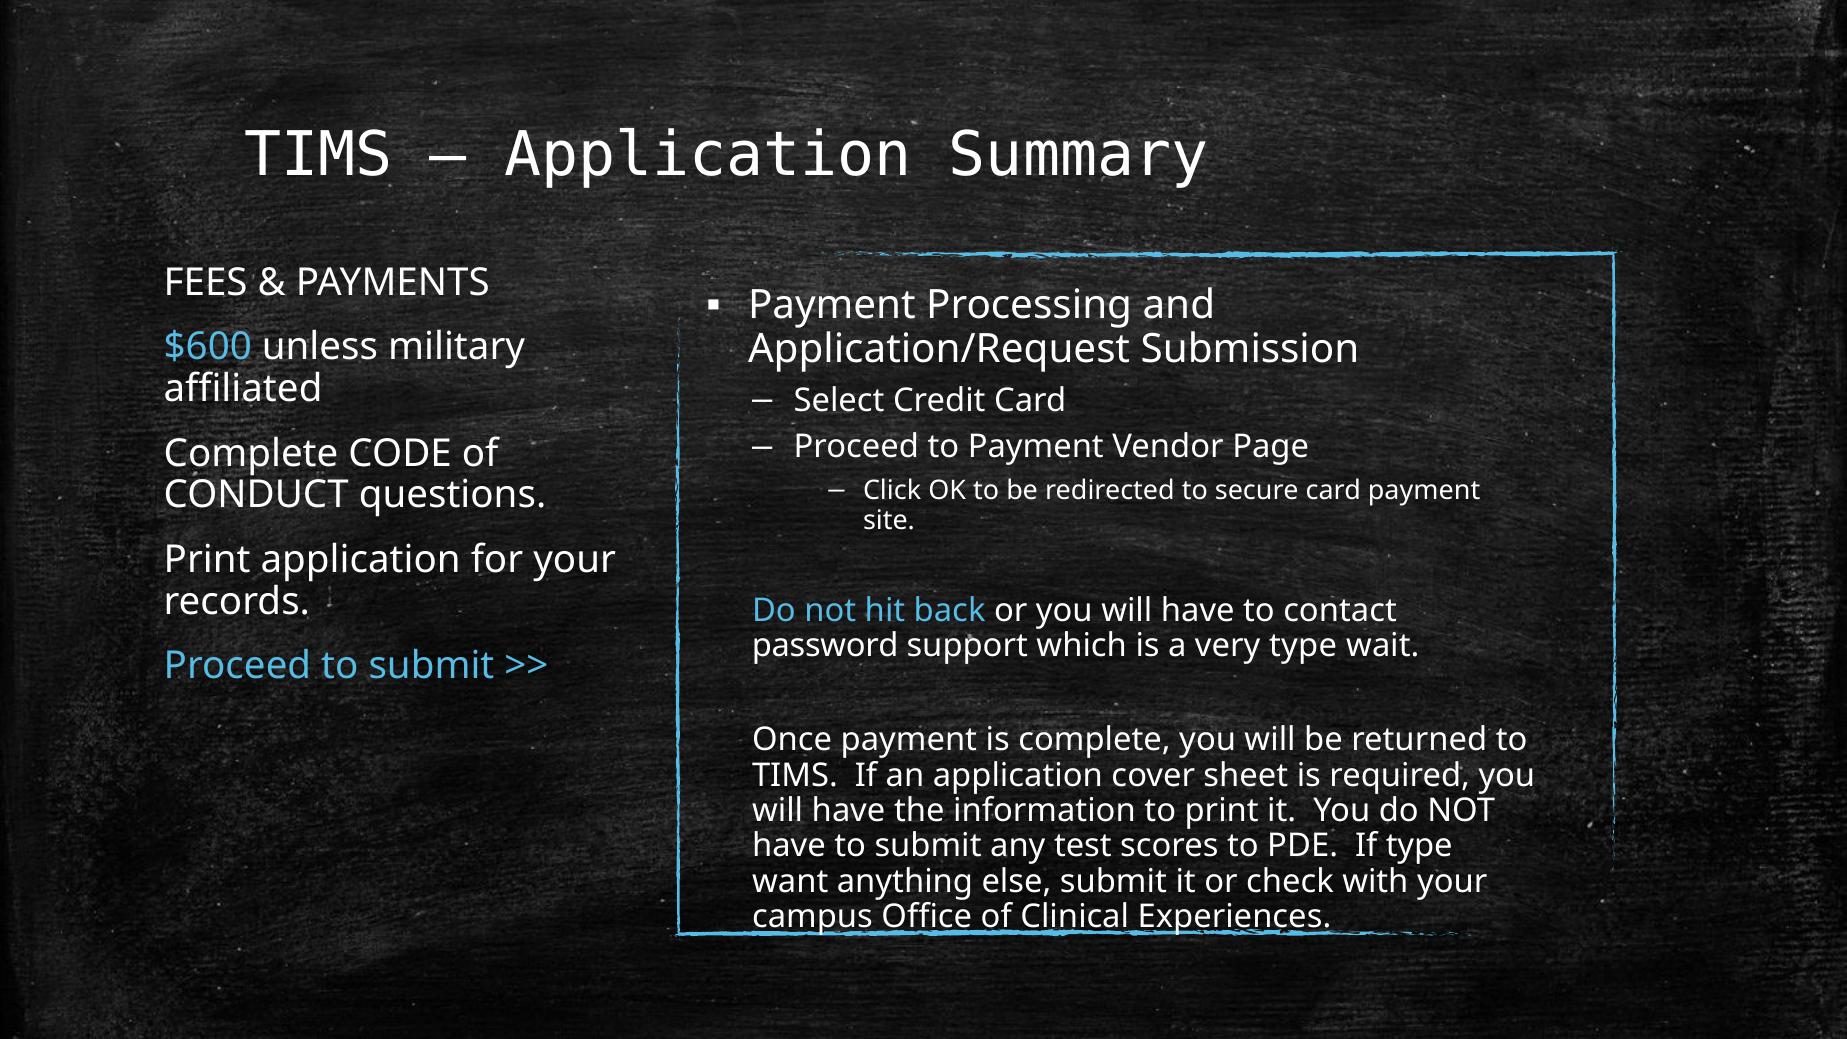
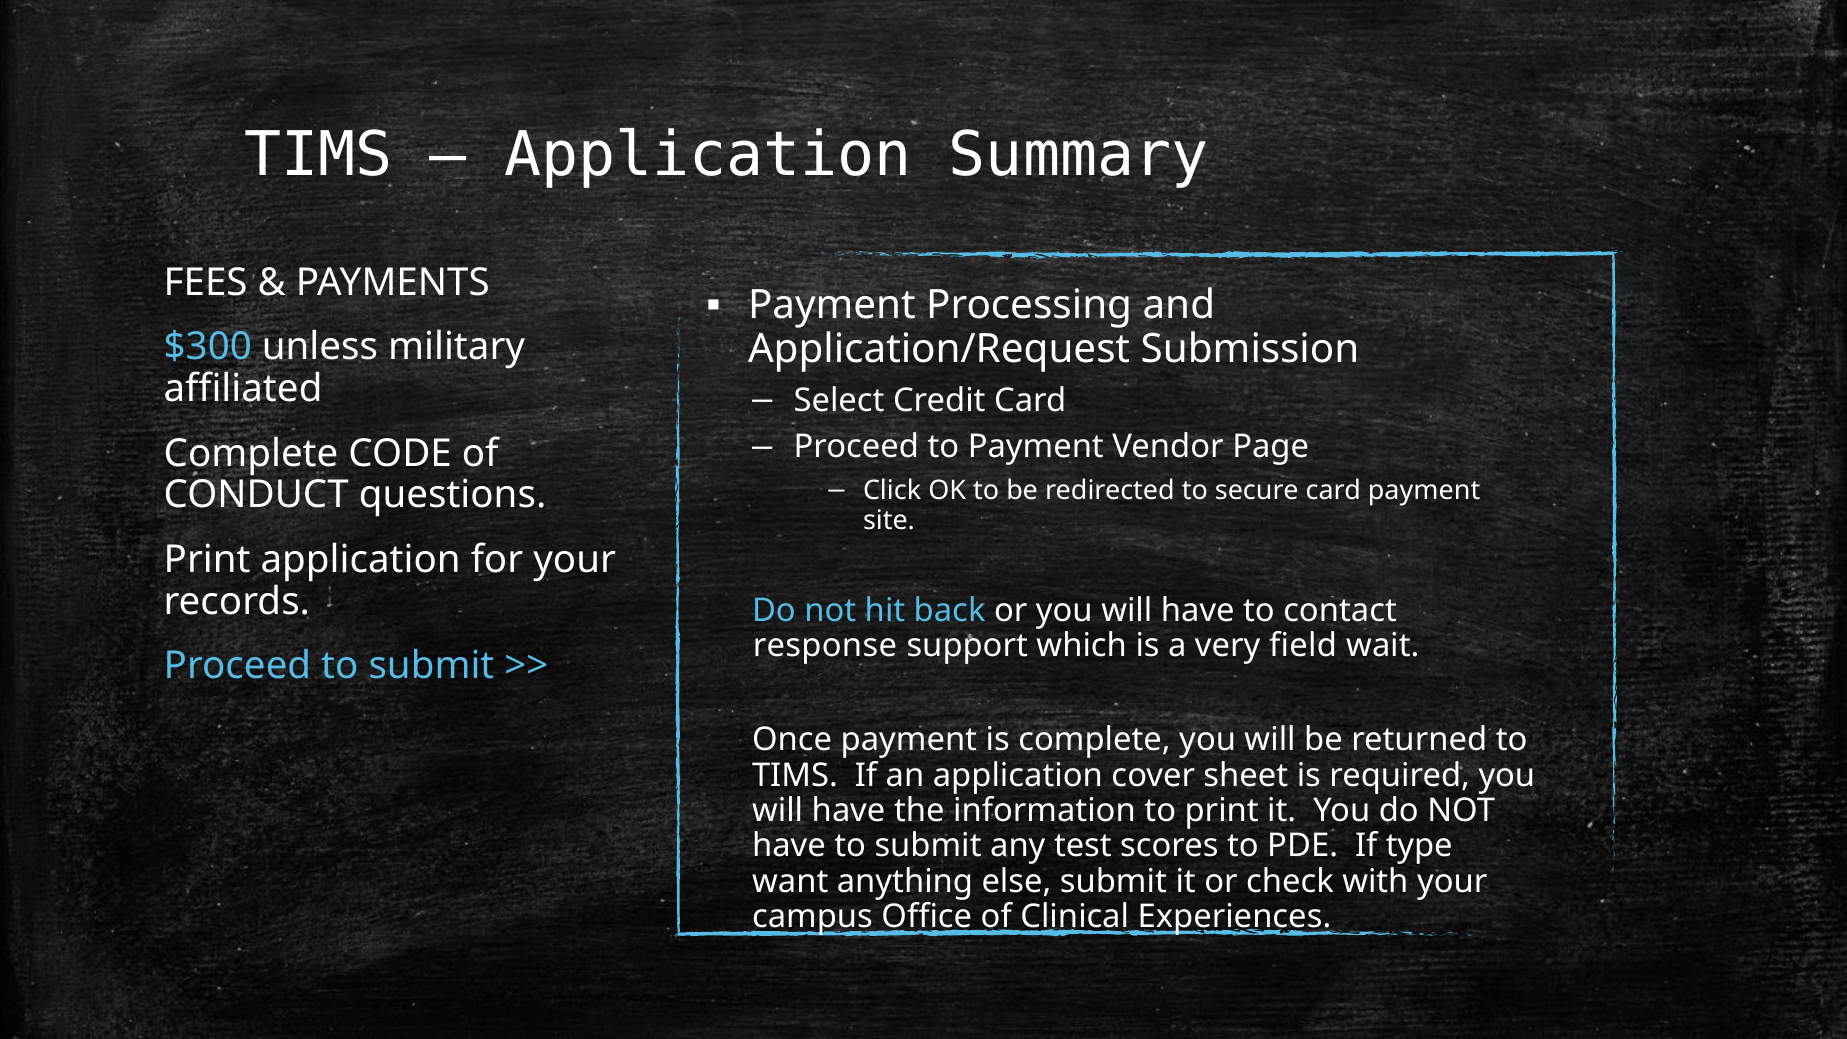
$600: $600 -> $300
password: password -> response
very type: type -> field
